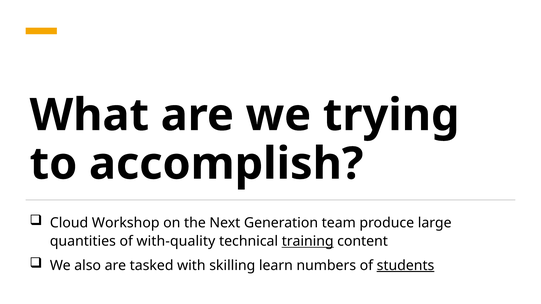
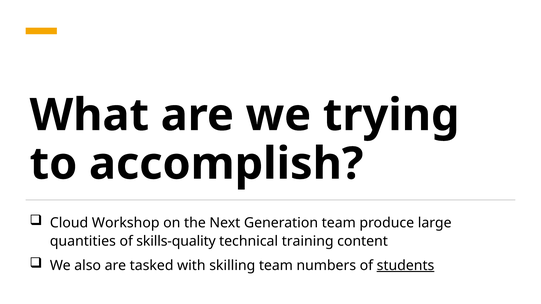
with-quality: with-quality -> skills-quality
training underline: present -> none
skilling learn: learn -> team
